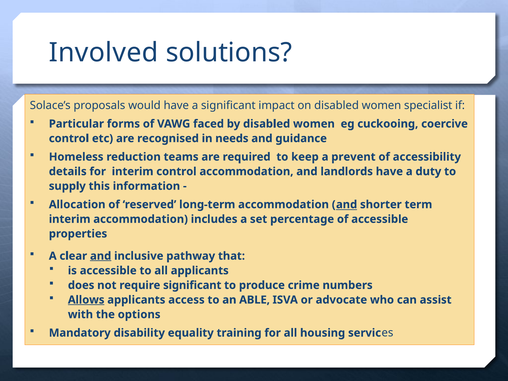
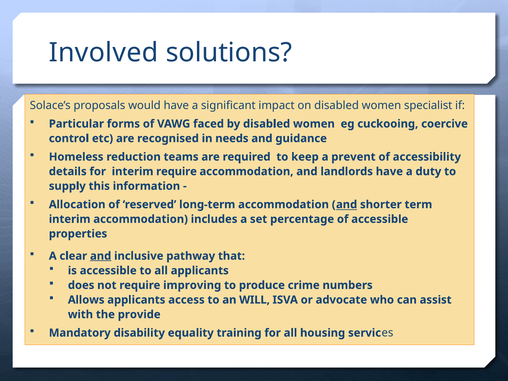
interim control: control -> require
require significant: significant -> improving
Allows underline: present -> none
ABLE: ABLE -> WILL
options: options -> provide
